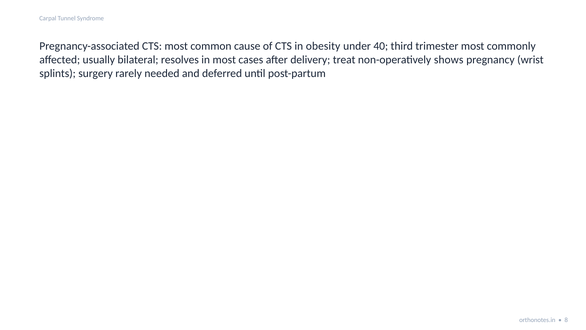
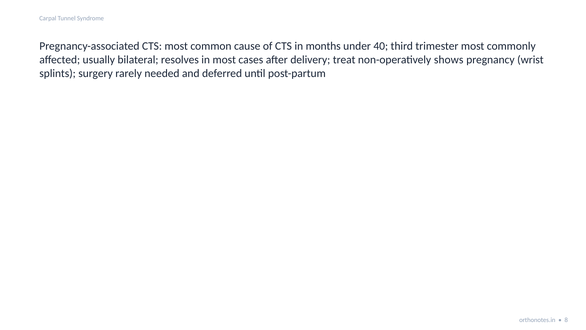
obesity: obesity -> months
